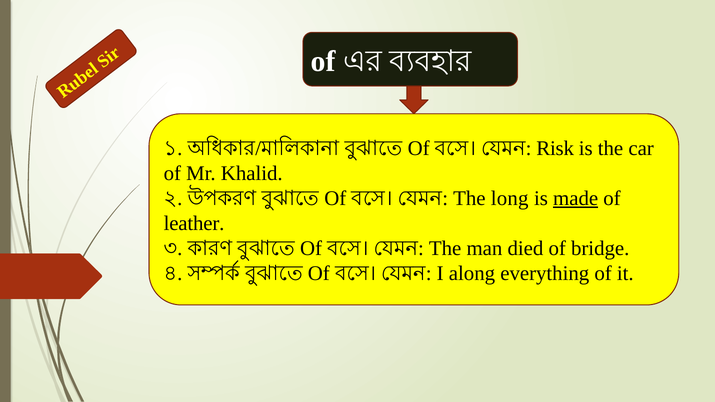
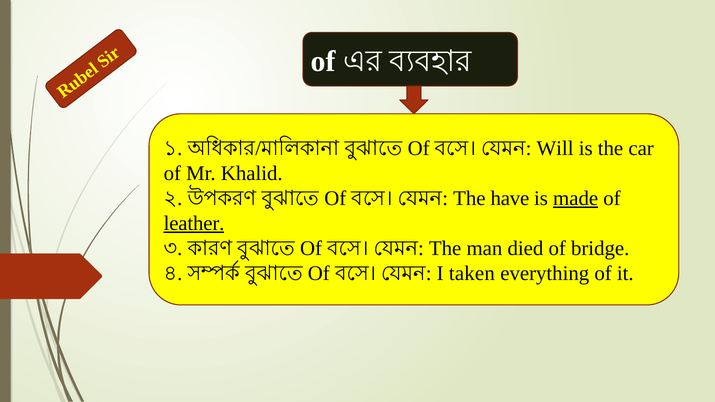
Risk: Risk -> Will
long: long -> have
leather underline: none -> present
along: along -> taken
